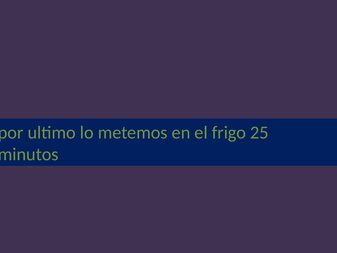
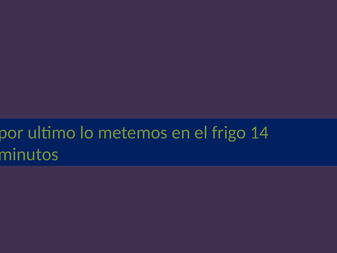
25: 25 -> 14
